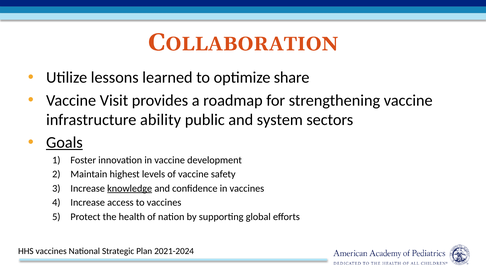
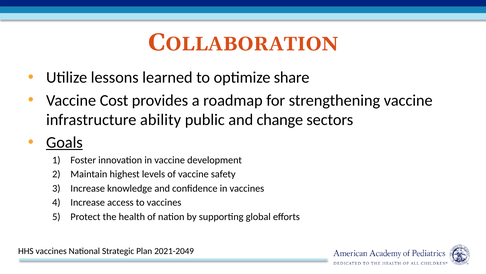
Visit: Visit -> Cost
system: system -> change
knowledge underline: present -> none
2021-2024: 2021-2024 -> 2021-2049
